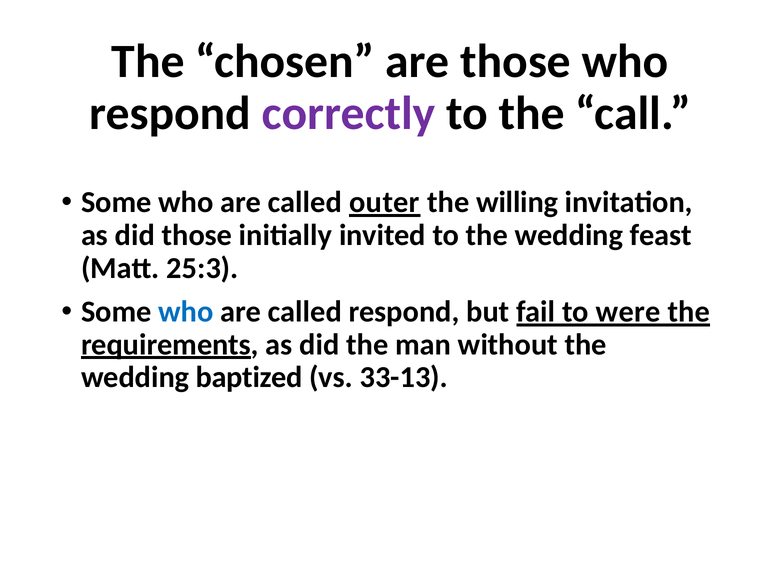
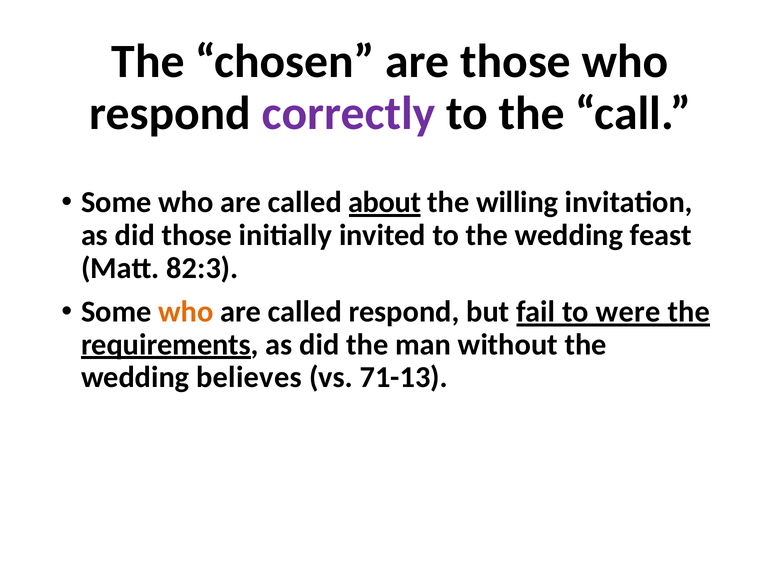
outer: outer -> about
25:3: 25:3 -> 82:3
who at (186, 312) colour: blue -> orange
baptized: baptized -> believes
33-13: 33-13 -> 71-13
